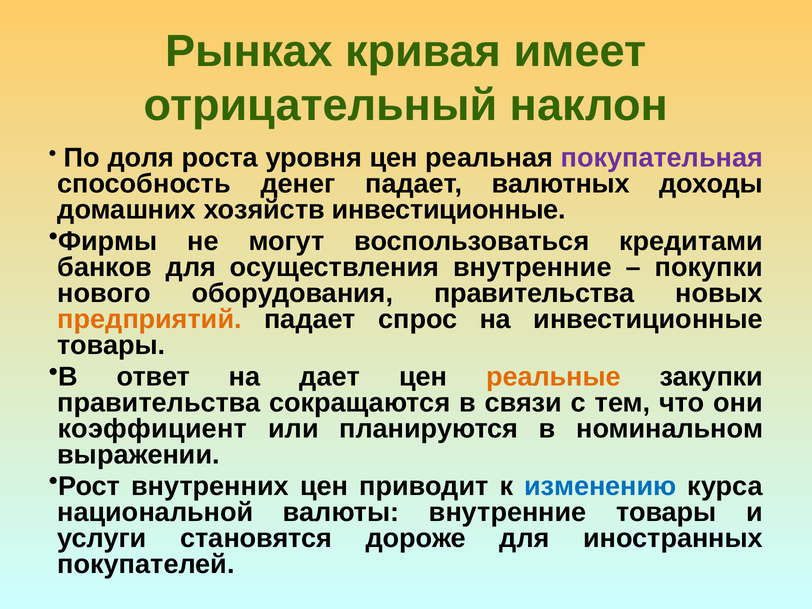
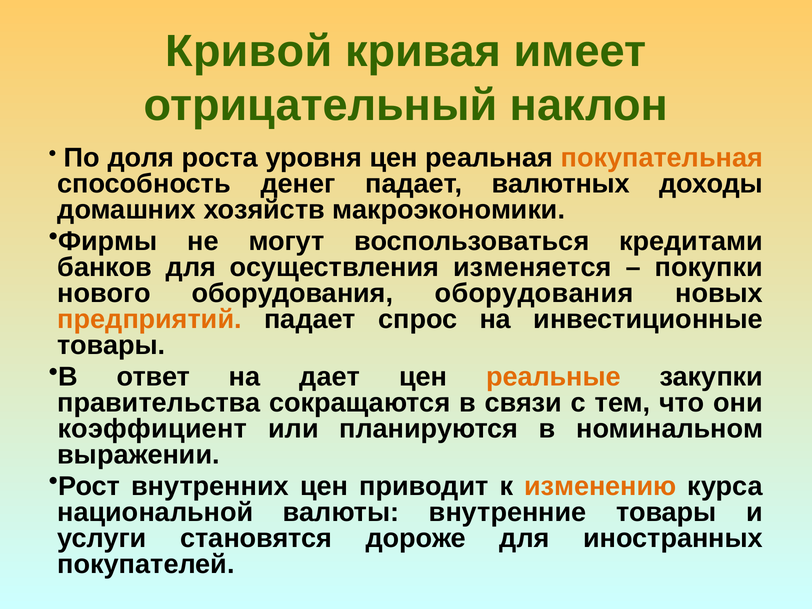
Рынках: Рынках -> Кривой
покупательная colour: purple -> orange
хозяйств инвестиционные: инвестиционные -> макроэкономики
осуществления внутренние: внутренние -> изменяется
оборудования правительства: правительства -> оборудования
изменению colour: blue -> orange
